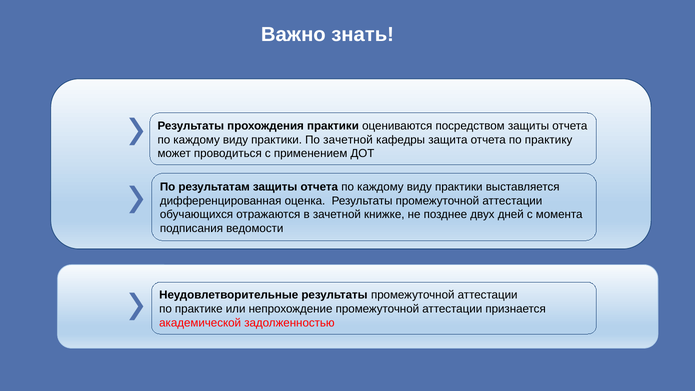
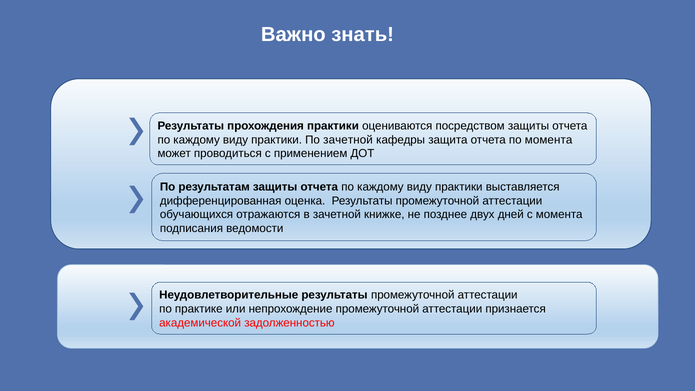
по практику: практику -> момента
